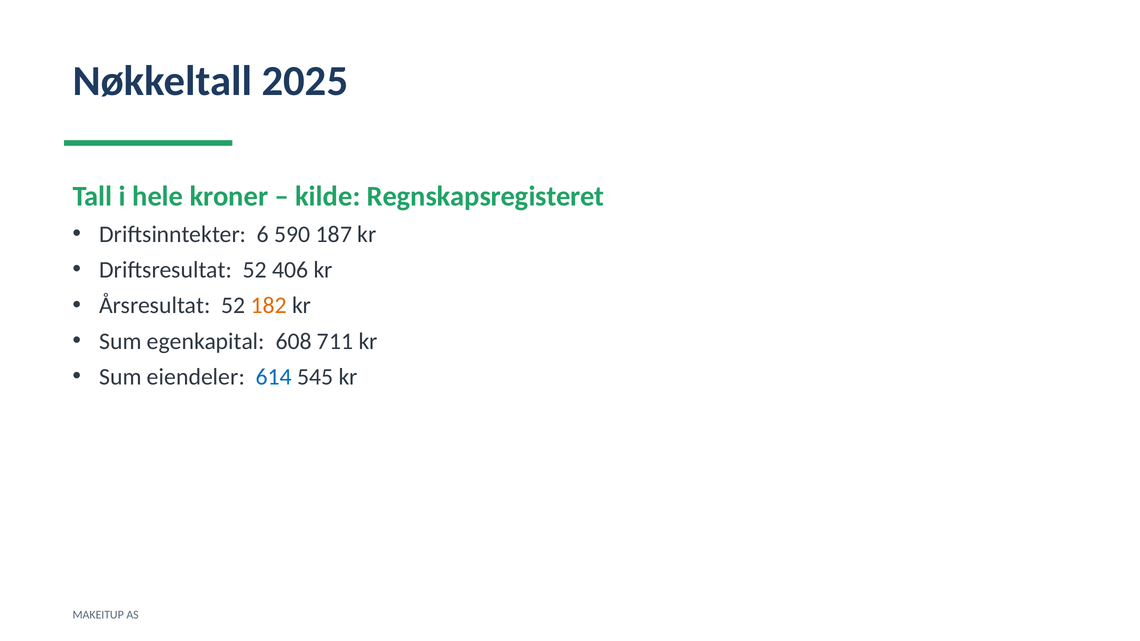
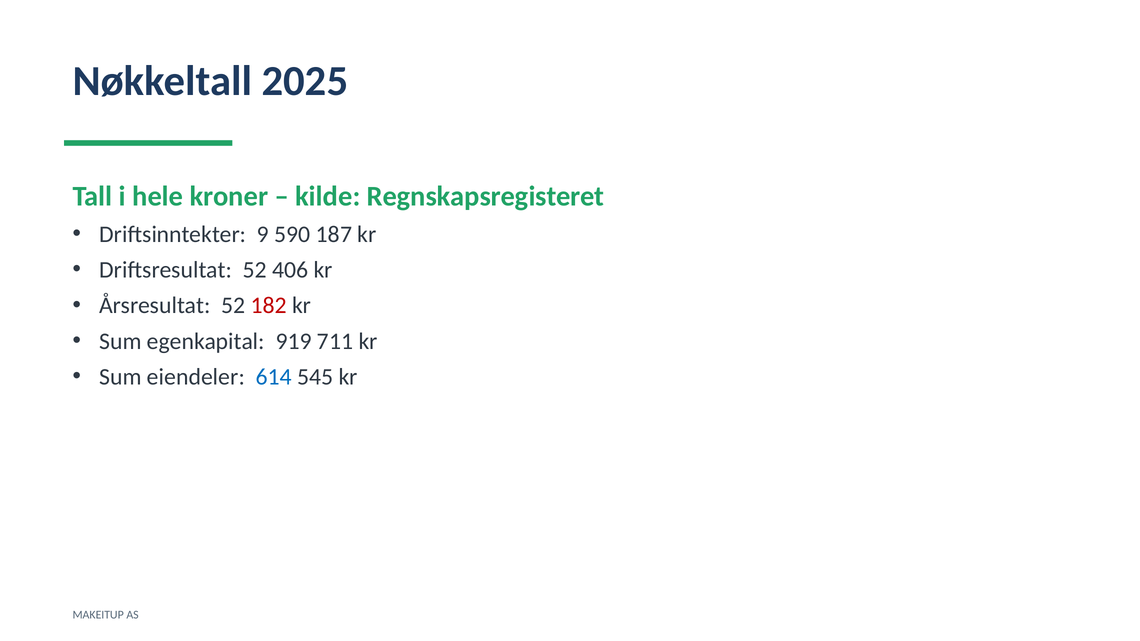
6: 6 -> 9
182 colour: orange -> red
608: 608 -> 919
